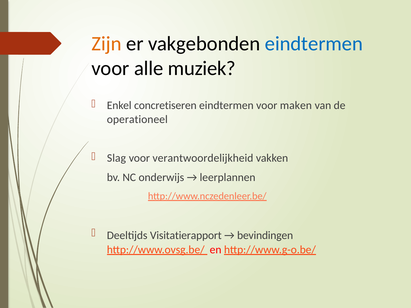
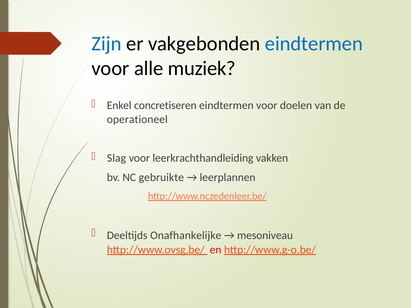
Zijn colour: orange -> blue
maken: maken -> doelen
verantwoordelijkheid: verantwoordelijkheid -> leerkrachthandleiding
onderwijs: onderwijs -> gebruikte
Visitatierapport: Visitatierapport -> Onafhankelijke
bevindingen: bevindingen -> mesoniveau
